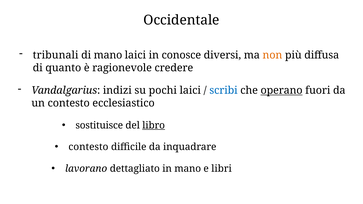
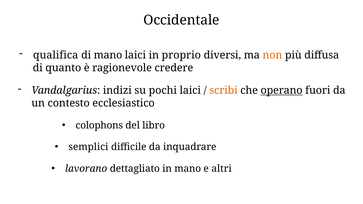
tribunali: tribunali -> qualifica
conosce: conosce -> proprio
scribi colour: blue -> orange
sostituisce: sostituisce -> colophons
libro underline: present -> none
contesto at (88, 147): contesto -> semplici
libri: libri -> altri
